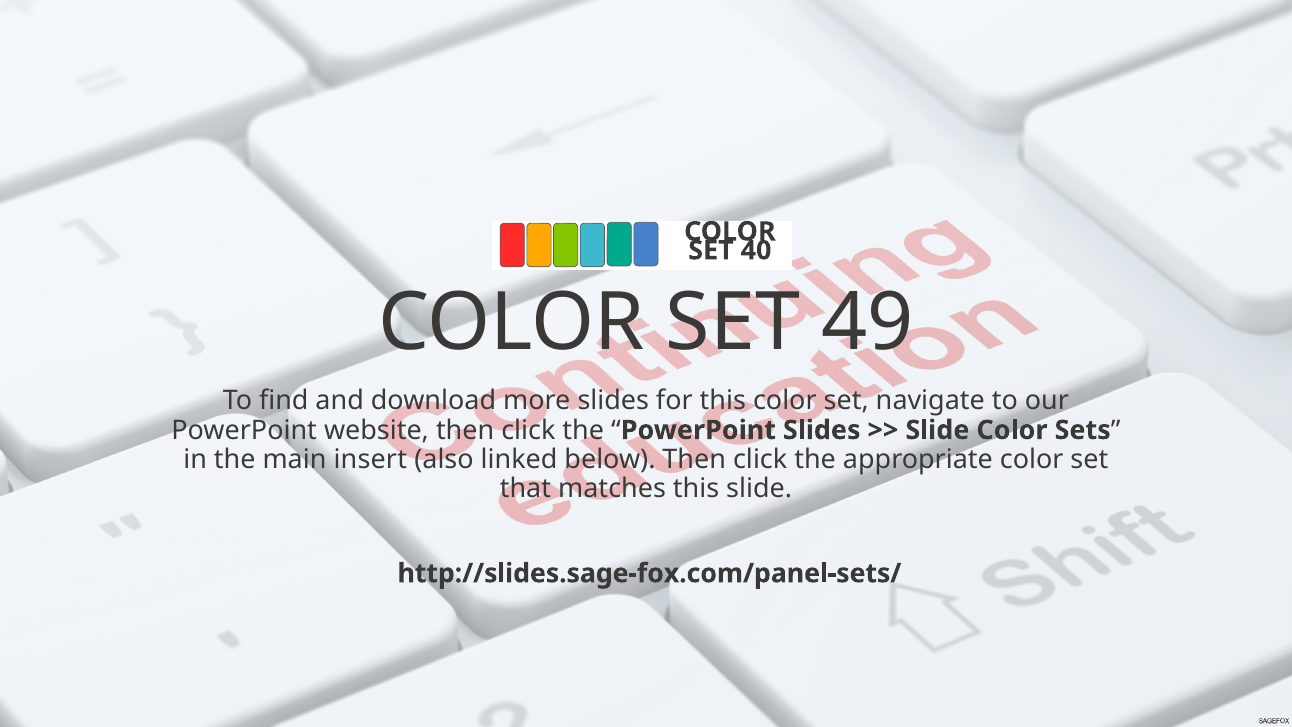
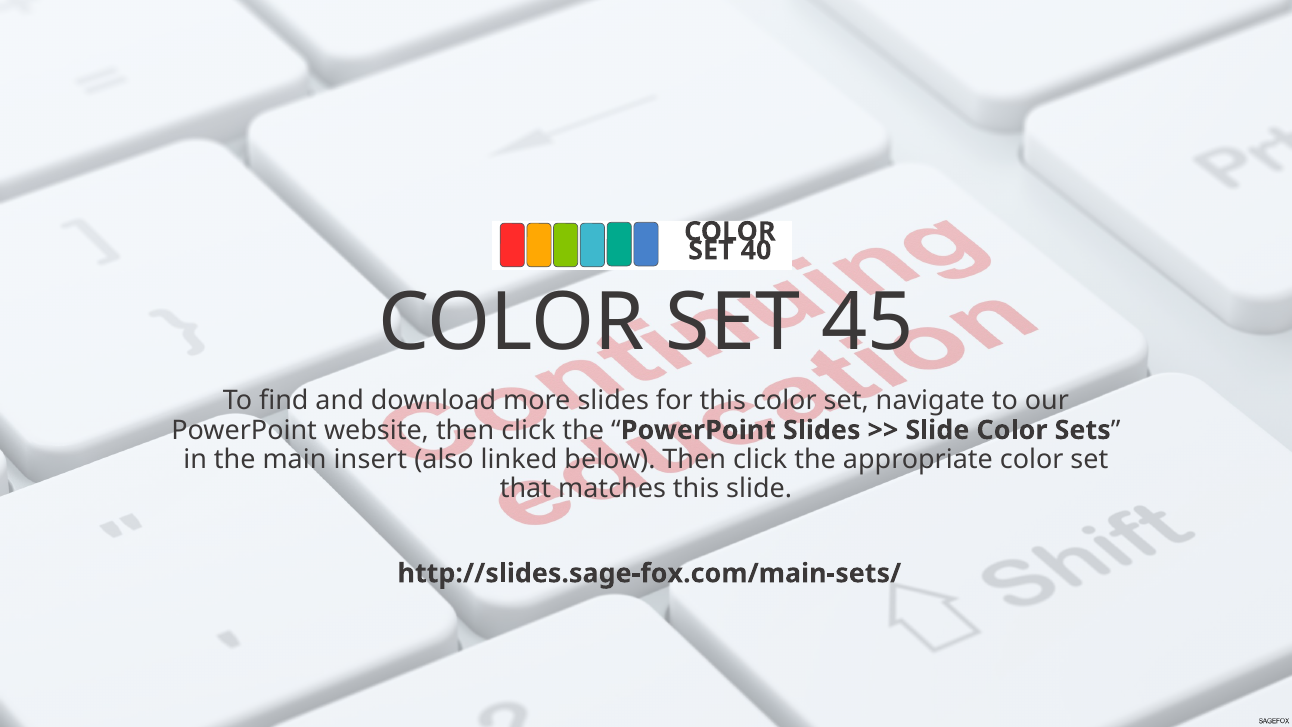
49: 49 -> 45
http://slides.sage-fox.com/panel-sets/: http://slides.sage-fox.com/panel-sets/ -> http://slides.sage-fox.com/main-sets/
